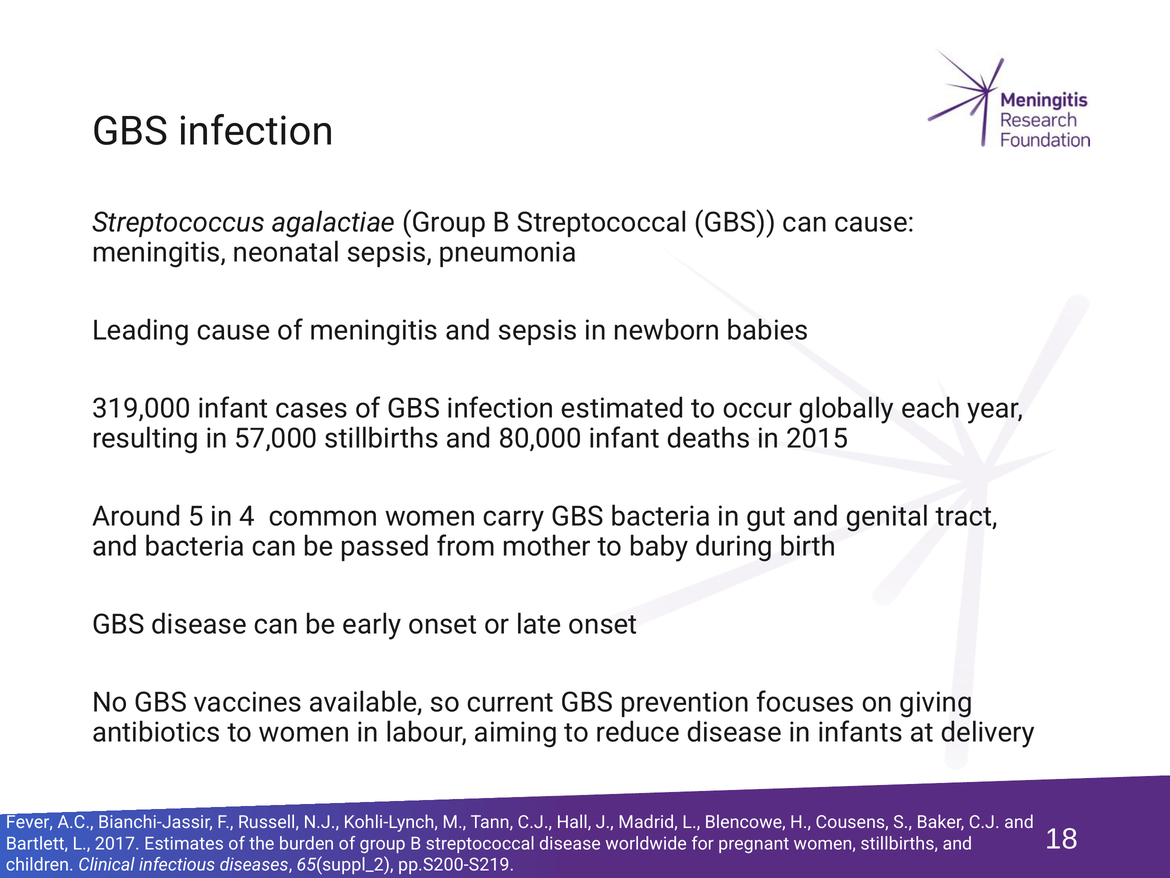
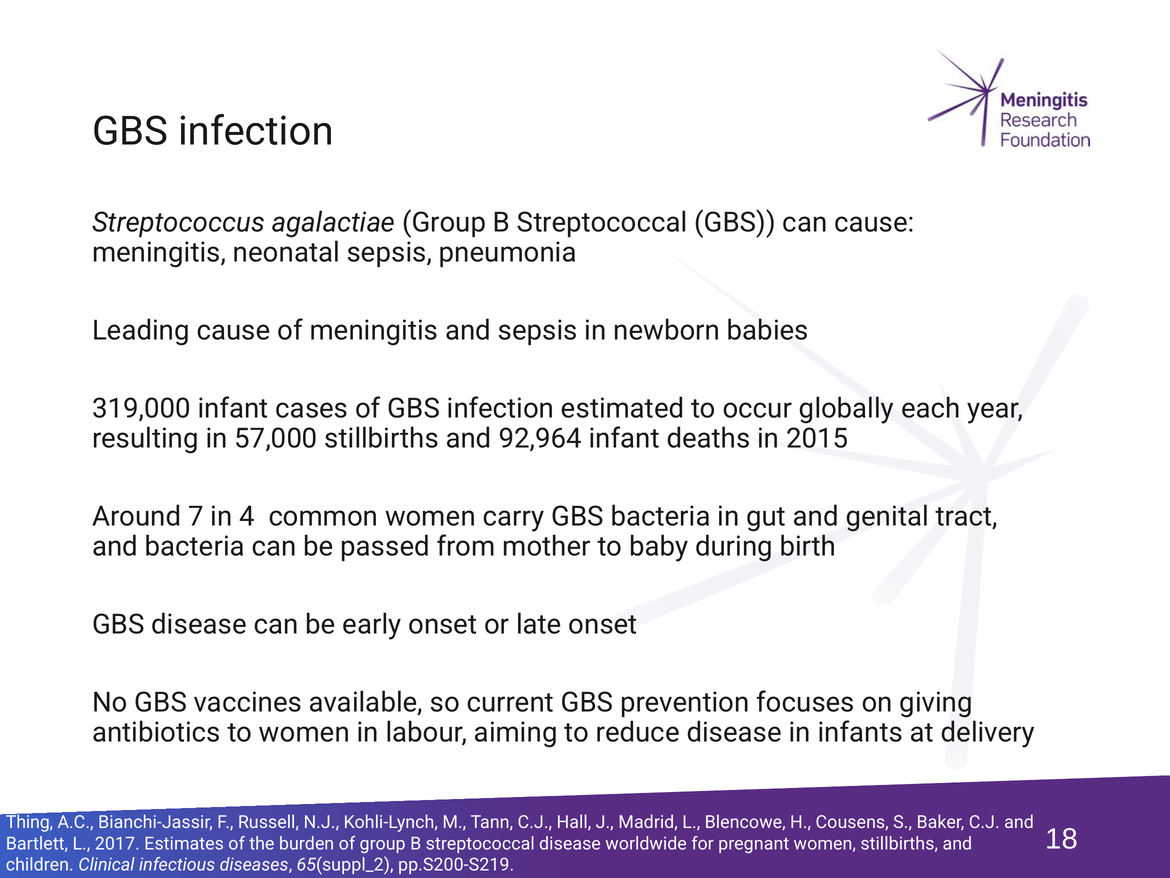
80,000: 80,000 -> 92,964
5: 5 -> 7
Fever: Fever -> Thing
